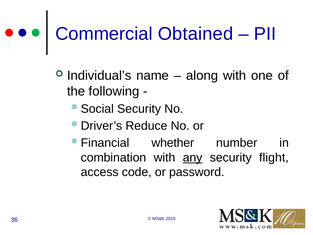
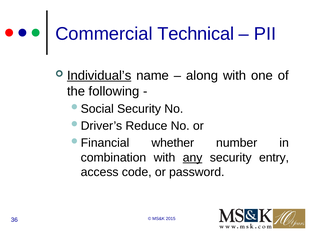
Obtained: Obtained -> Technical
Individual’s underline: none -> present
flight: flight -> entry
